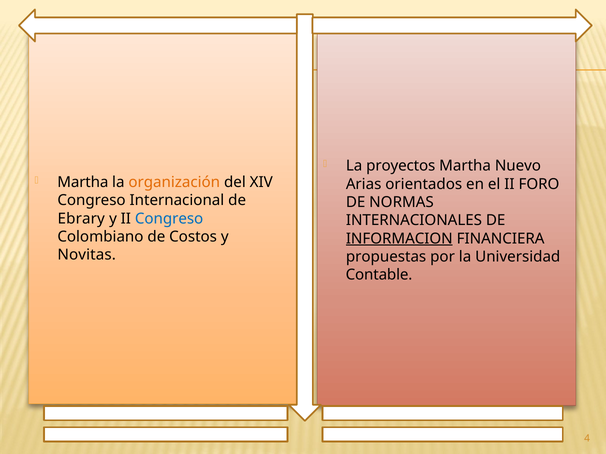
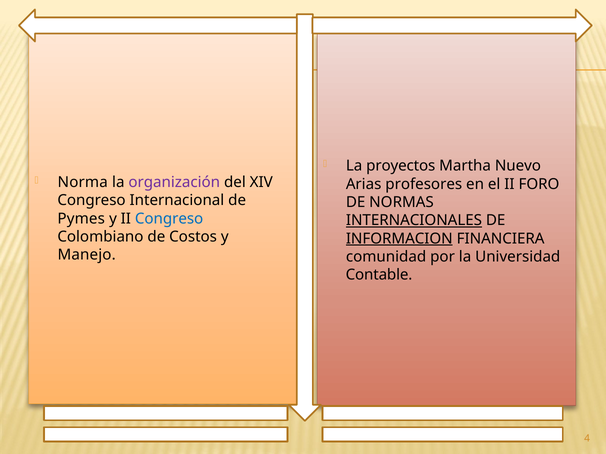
Martha at (83, 182): Martha -> Norma
organización colour: orange -> purple
orientados: orientados -> profesores
Ebrary: Ebrary -> Pymes
INTERNACIONALES underline: none -> present
Novitas: Novitas -> Manejo
propuestas: propuestas -> comunidad
